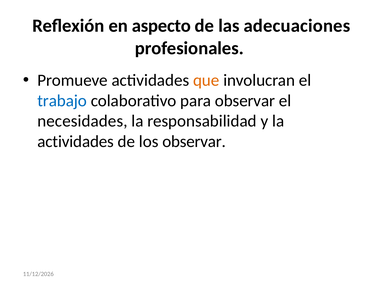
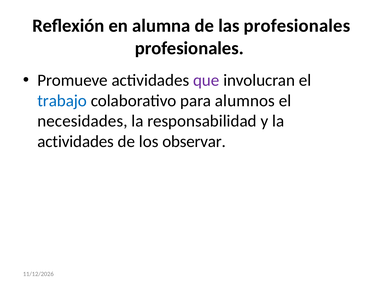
aspecto: aspecto -> alumna
las adecuaciones: adecuaciones -> profesionales
que colour: orange -> purple
para observar: observar -> alumnos
